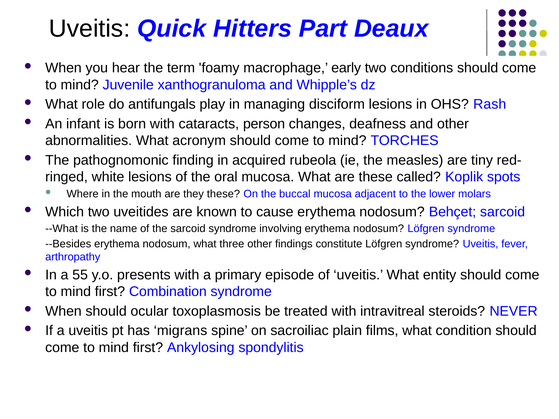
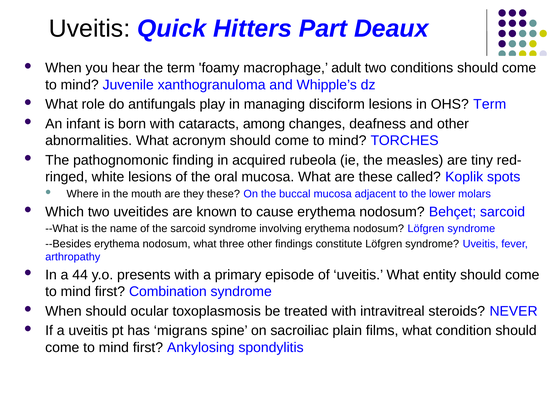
early: early -> adult
OHS Rash: Rash -> Term
person: person -> among
55: 55 -> 44
